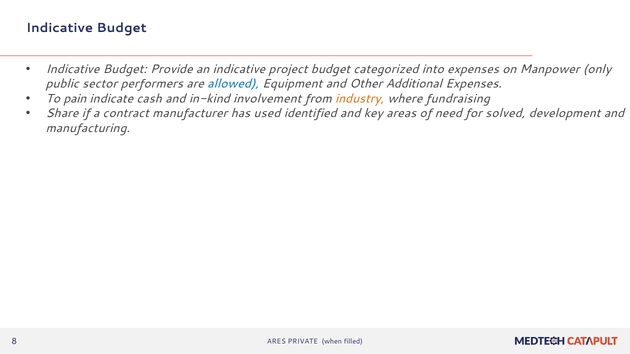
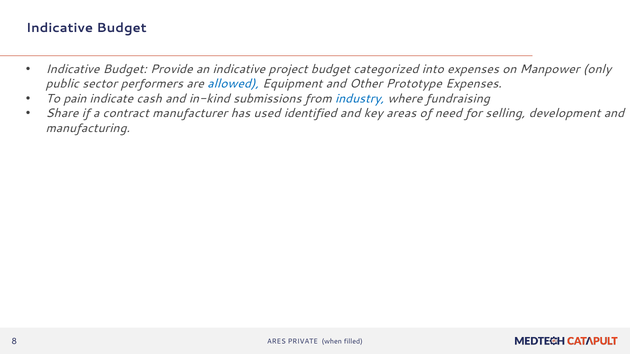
Additional: Additional -> Prototype
involvement: involvement -> submissions
industry colour: orange -> blue
solved: solved -> selling
